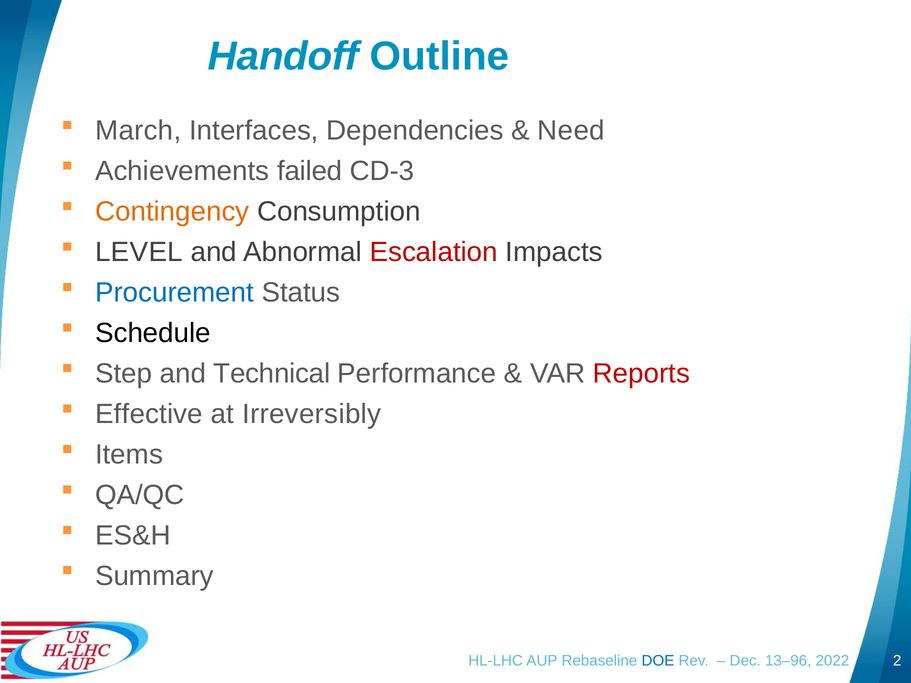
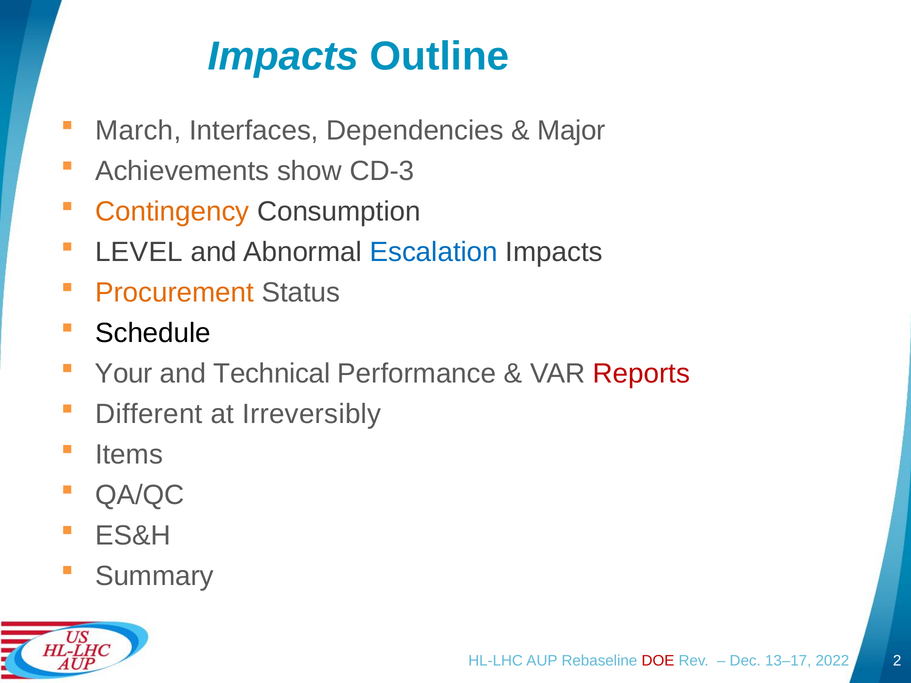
Handoff at (283, 57): Handoff -> Impacts
Need: Need -> Major
failed: failed -> show
Escalation colour: red -> blue
Procurement colour: blue -> orange
Step: Step -> Your
Effective: Effective -> Different
DOE colour: blue -> red
13–96: 13–96 -> 13–17
